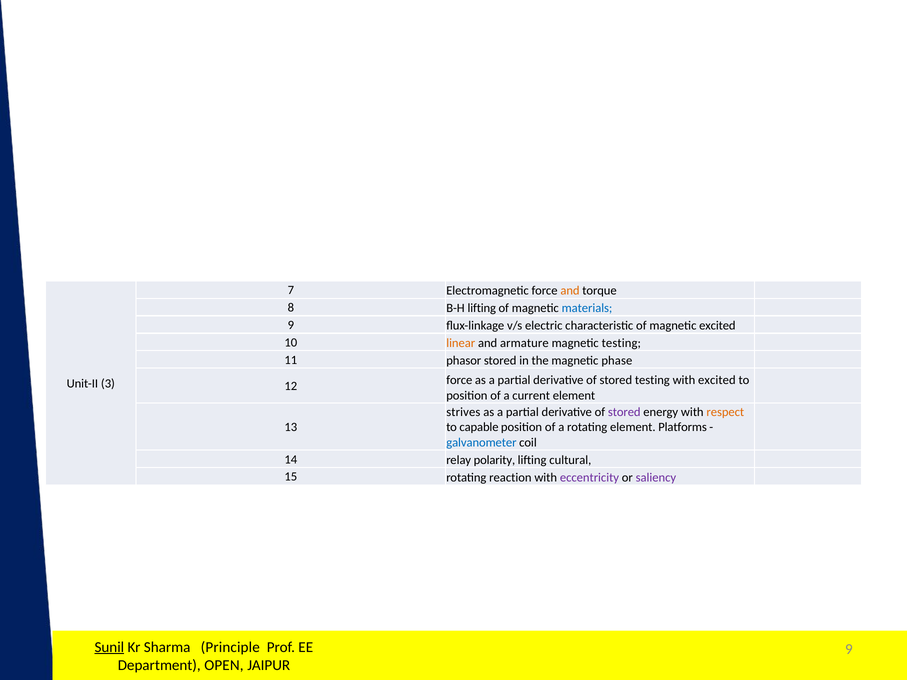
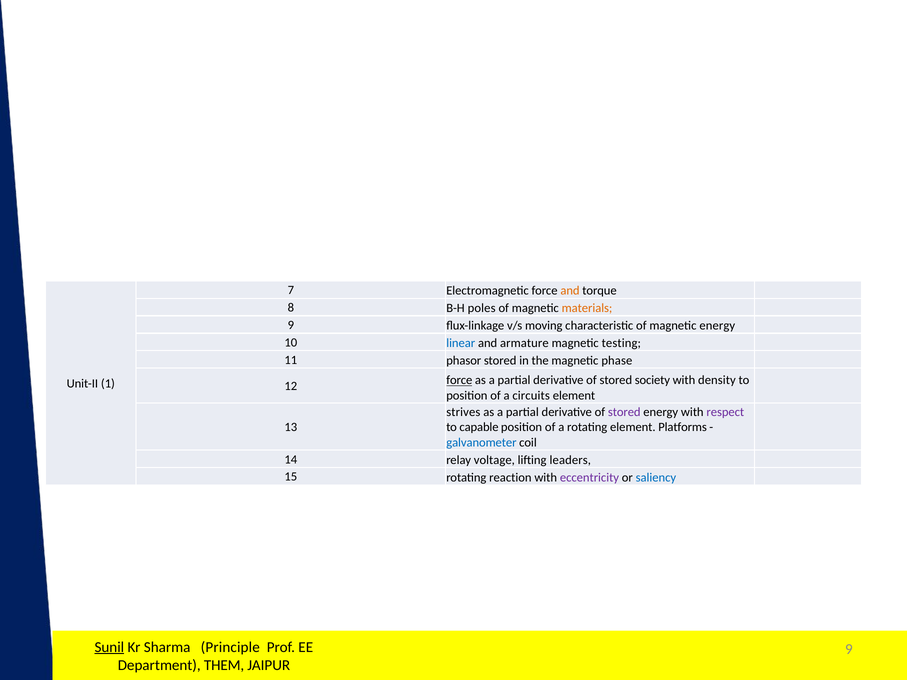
B-H lifting: lifting -> poles
materials colour: blue -> orange
electric: electric -> moving
magnetic excited: excited -> energy
linear colour: orange -> blue
Unit-II 3: 3 -> 1
force at (459, 380) underline: none -> present
stored testing: testing -> society
with excited: excited -> density
current: current -> circuits
respect colour: orange -> purple
polarity: polarity -> voltage
cultural: cultural -> leaders
saliency colour: purple -> blue
OPEN: OPEN -> THEM
